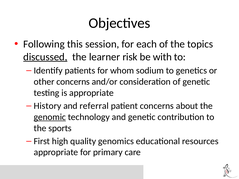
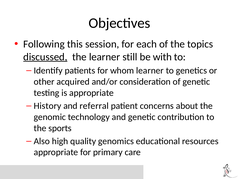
risk: risk -> still
whom sodium: sodium -> learner
other concerns: concerns -> acquired
genomic underline: present -> none
First: First -> Also
